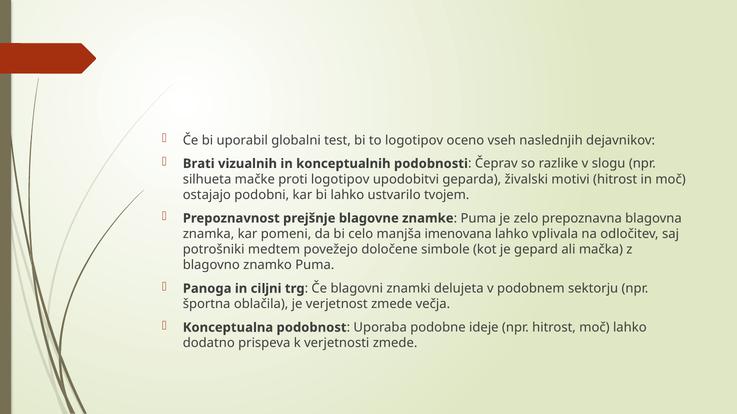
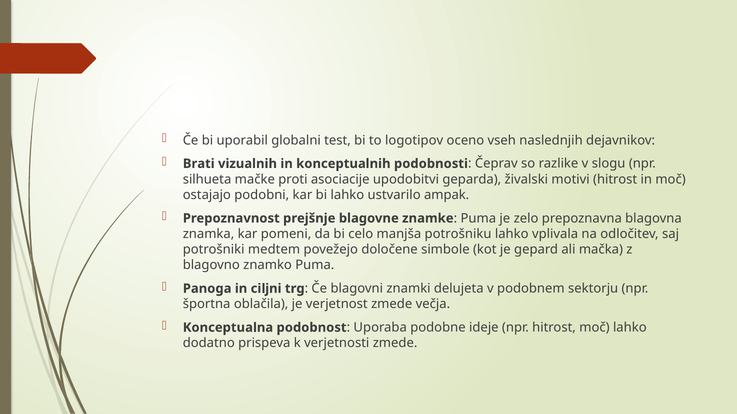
proti logotipov: logotipov -> asociacije
tvojem: tvojem -> ampak
imenovana: imenovana -> potrošniku
